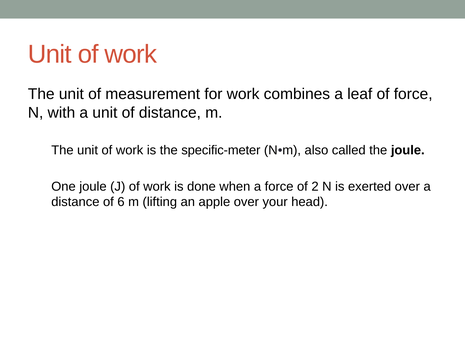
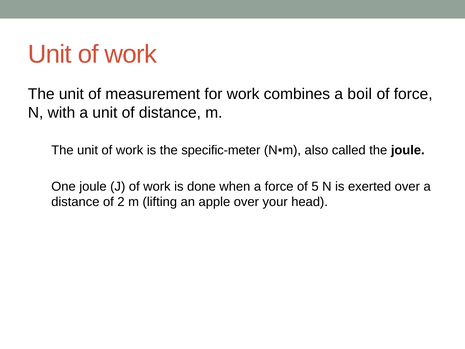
leaf: leaf -> boil
2: 2 -> 5
6: 6 -> 2
